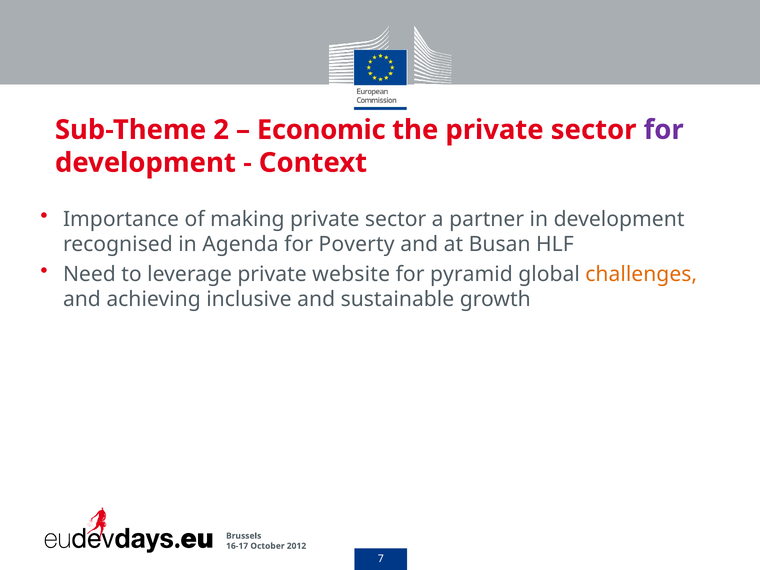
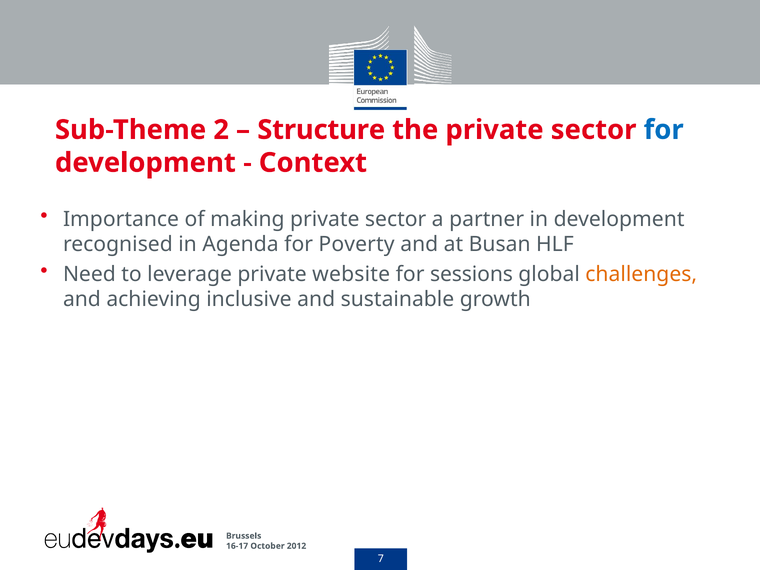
Economic: Economic -> Structure
for at (664, 130) colour: purple -> blue
pyramid: pyramid -> sessions
